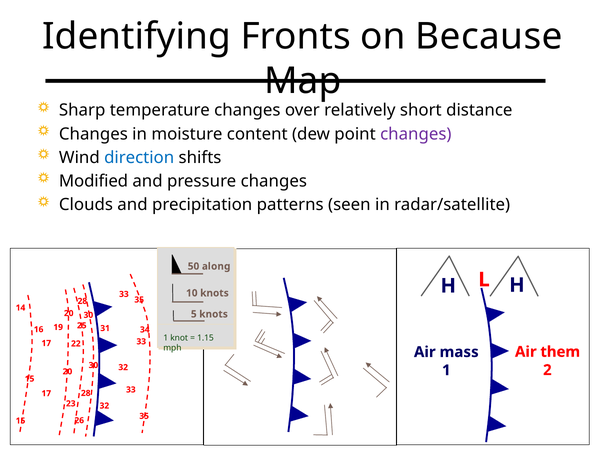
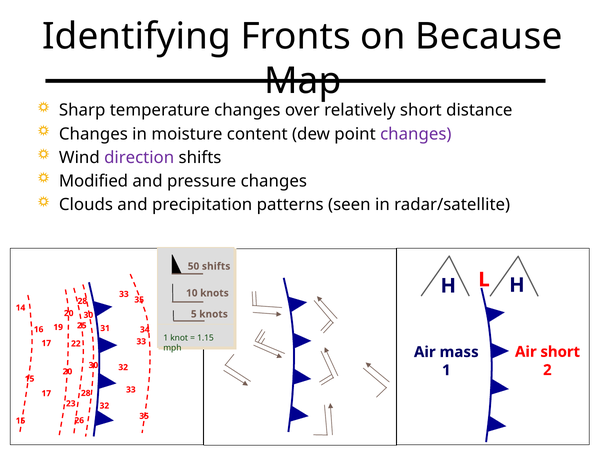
direction colour: blue -> purple
50 along: along -> shifts
Air them: them -> short
